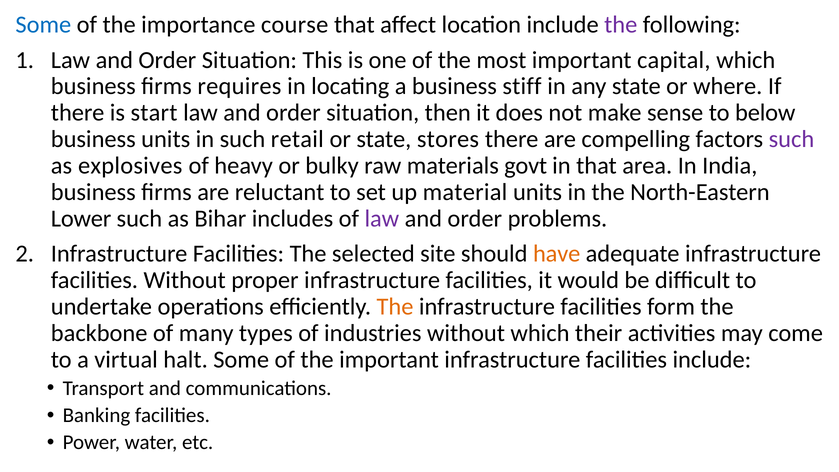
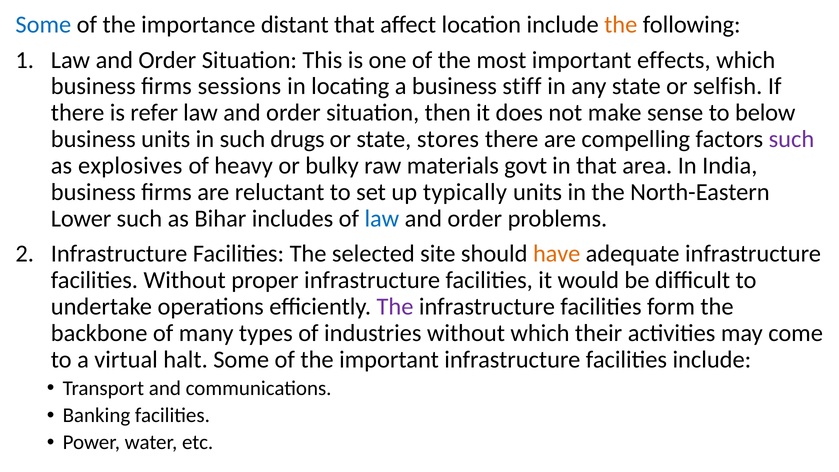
course: course -> distant
the at (621, 25) colour: purple -> orange
capital: capital -> effects
requires: requires -> sessions
where: where -> selfish
start: start -> refer
retail: retail -> drugs
material: material -> typically
law at (382, 219) colour: purple -> blue
The at (395, 307) colour: orange -> purple
